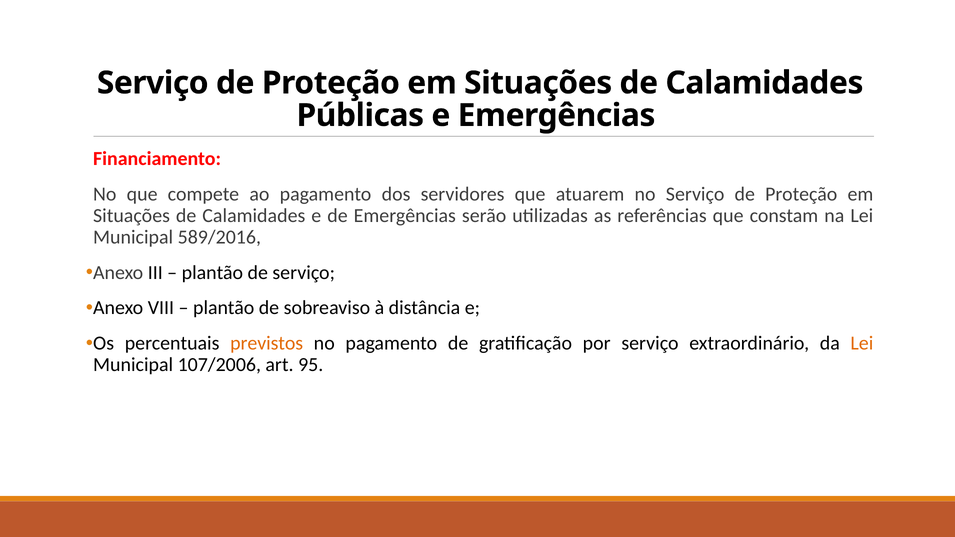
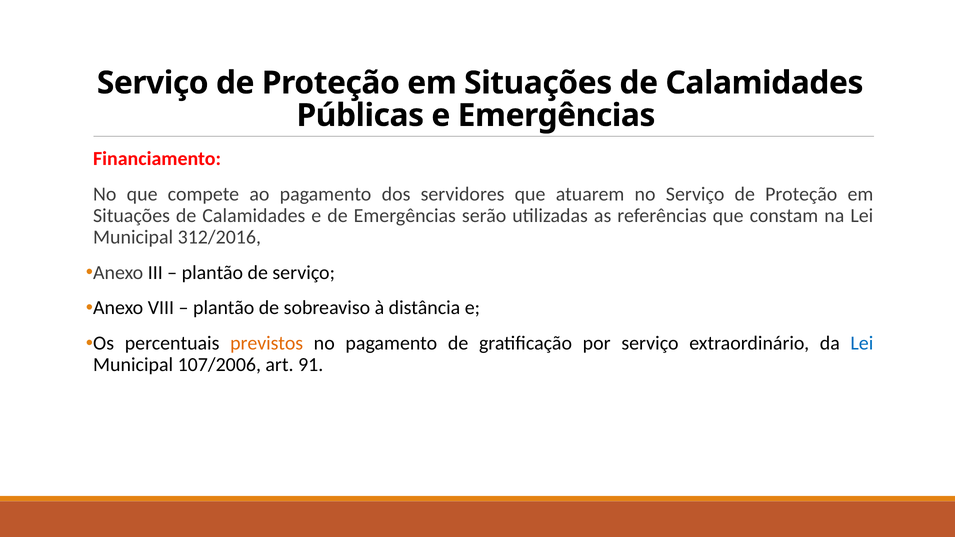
589/2016: 589/2016 -> 312/2016
Lei at (862, 343) colour: orange -> blue
95: 95 -> 91
